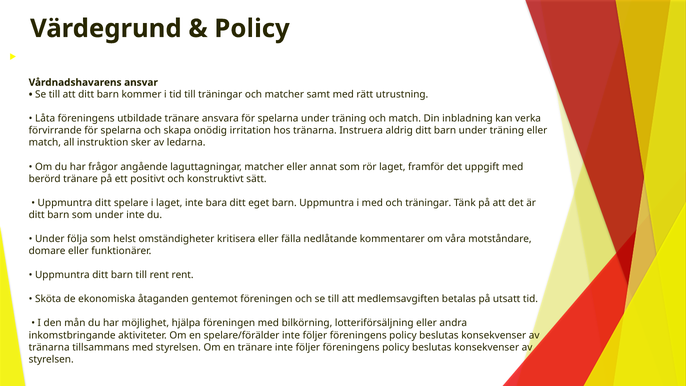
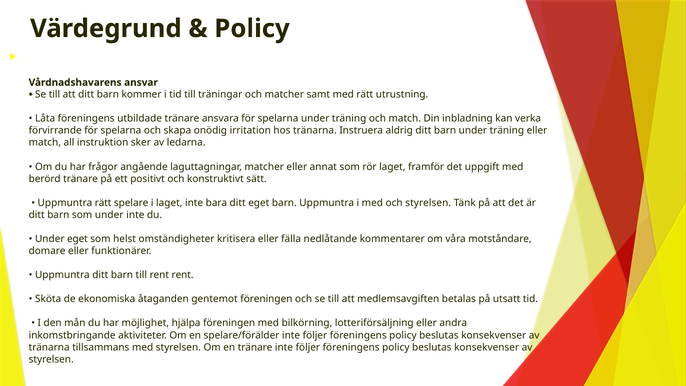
ditt at (103, 203): ditt -> rätt
och träningar: träningar -> styrelsen
Under följa: följa -> eget
